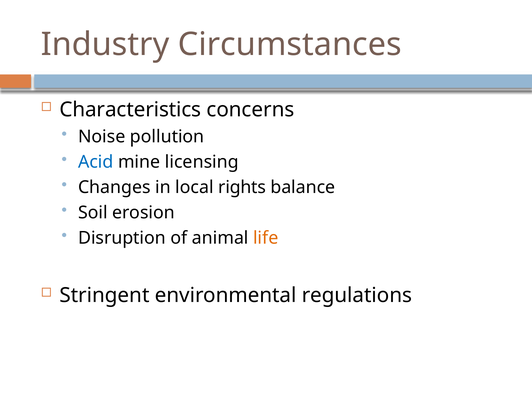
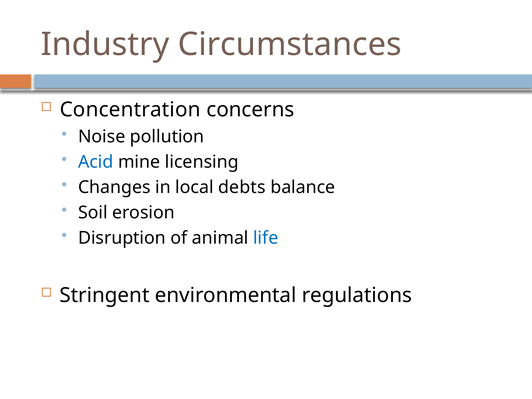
Characteristics: Characteristics -> Concentration
rights: rights -> debts
life colour: orange -> blue
